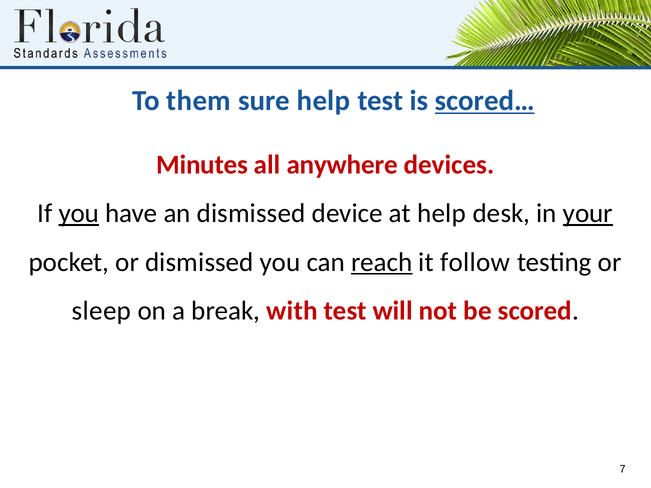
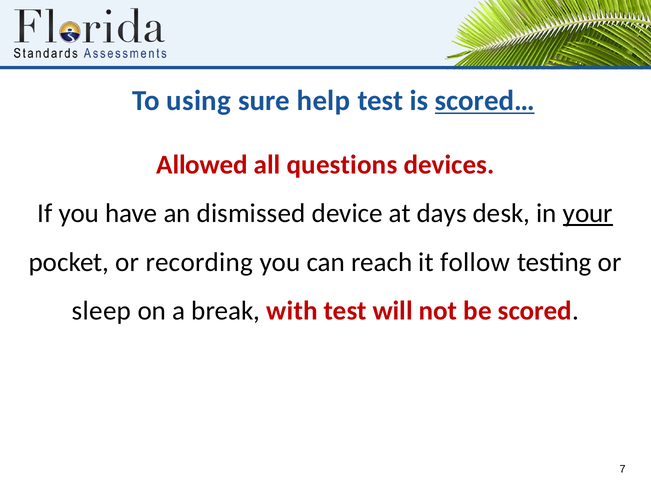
them: them -> using
Minutes: Minutes -> Allowed
anywhere: anywhere -> questions
you at (79, 213) underline: present -> none
at help: help -> days
or dismissed: dismissed -> recording
reach underline: present -> none
